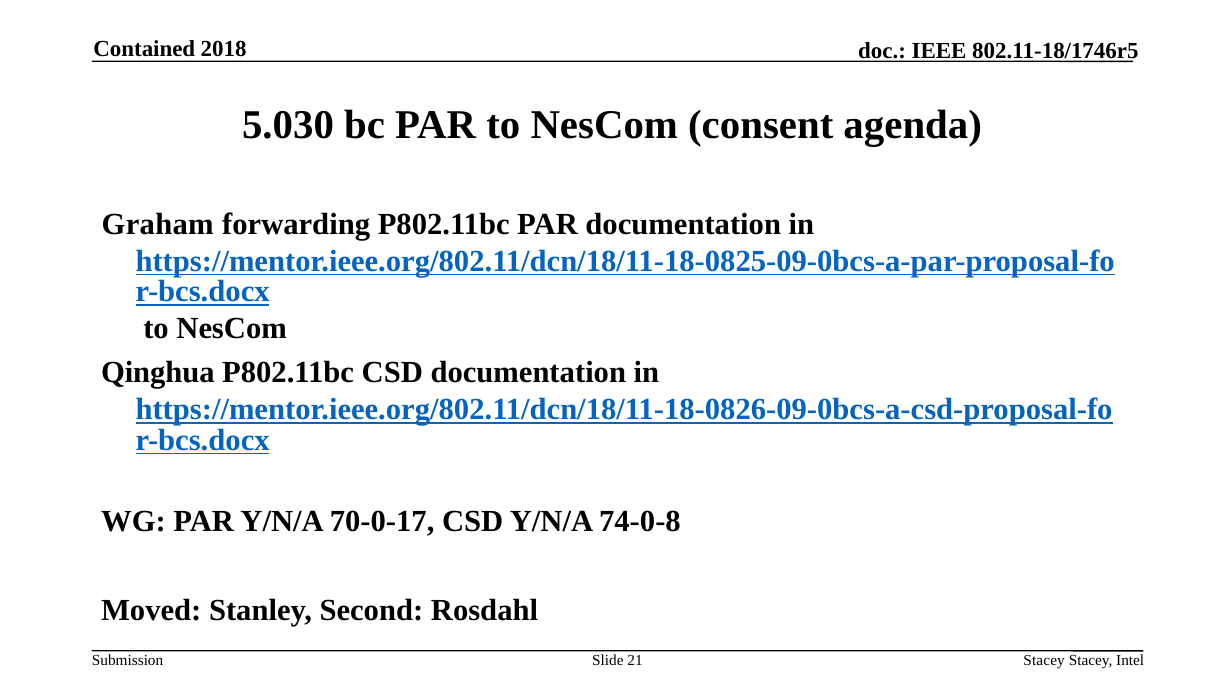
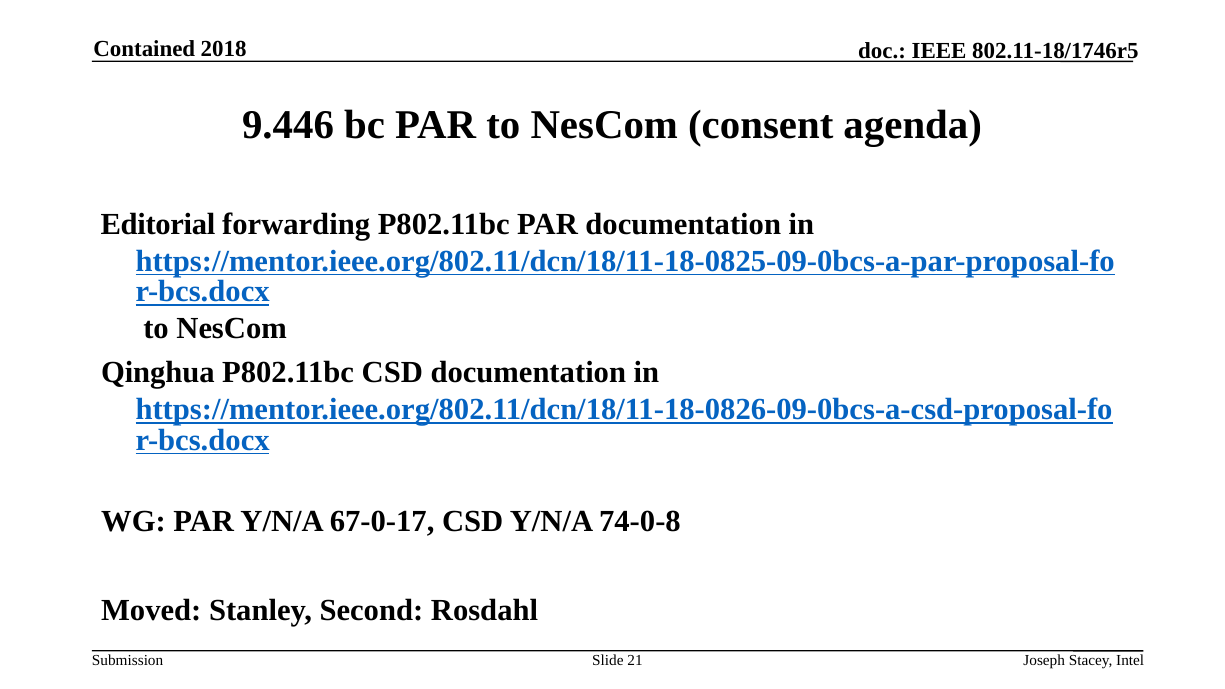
5.030: 5.030 -> 9.446
Graham: Graham -> Editorial
70-0-17: 70-0-17 -> 67-0-17
Stacey at (1044, 661): Stacey -> Joseph
